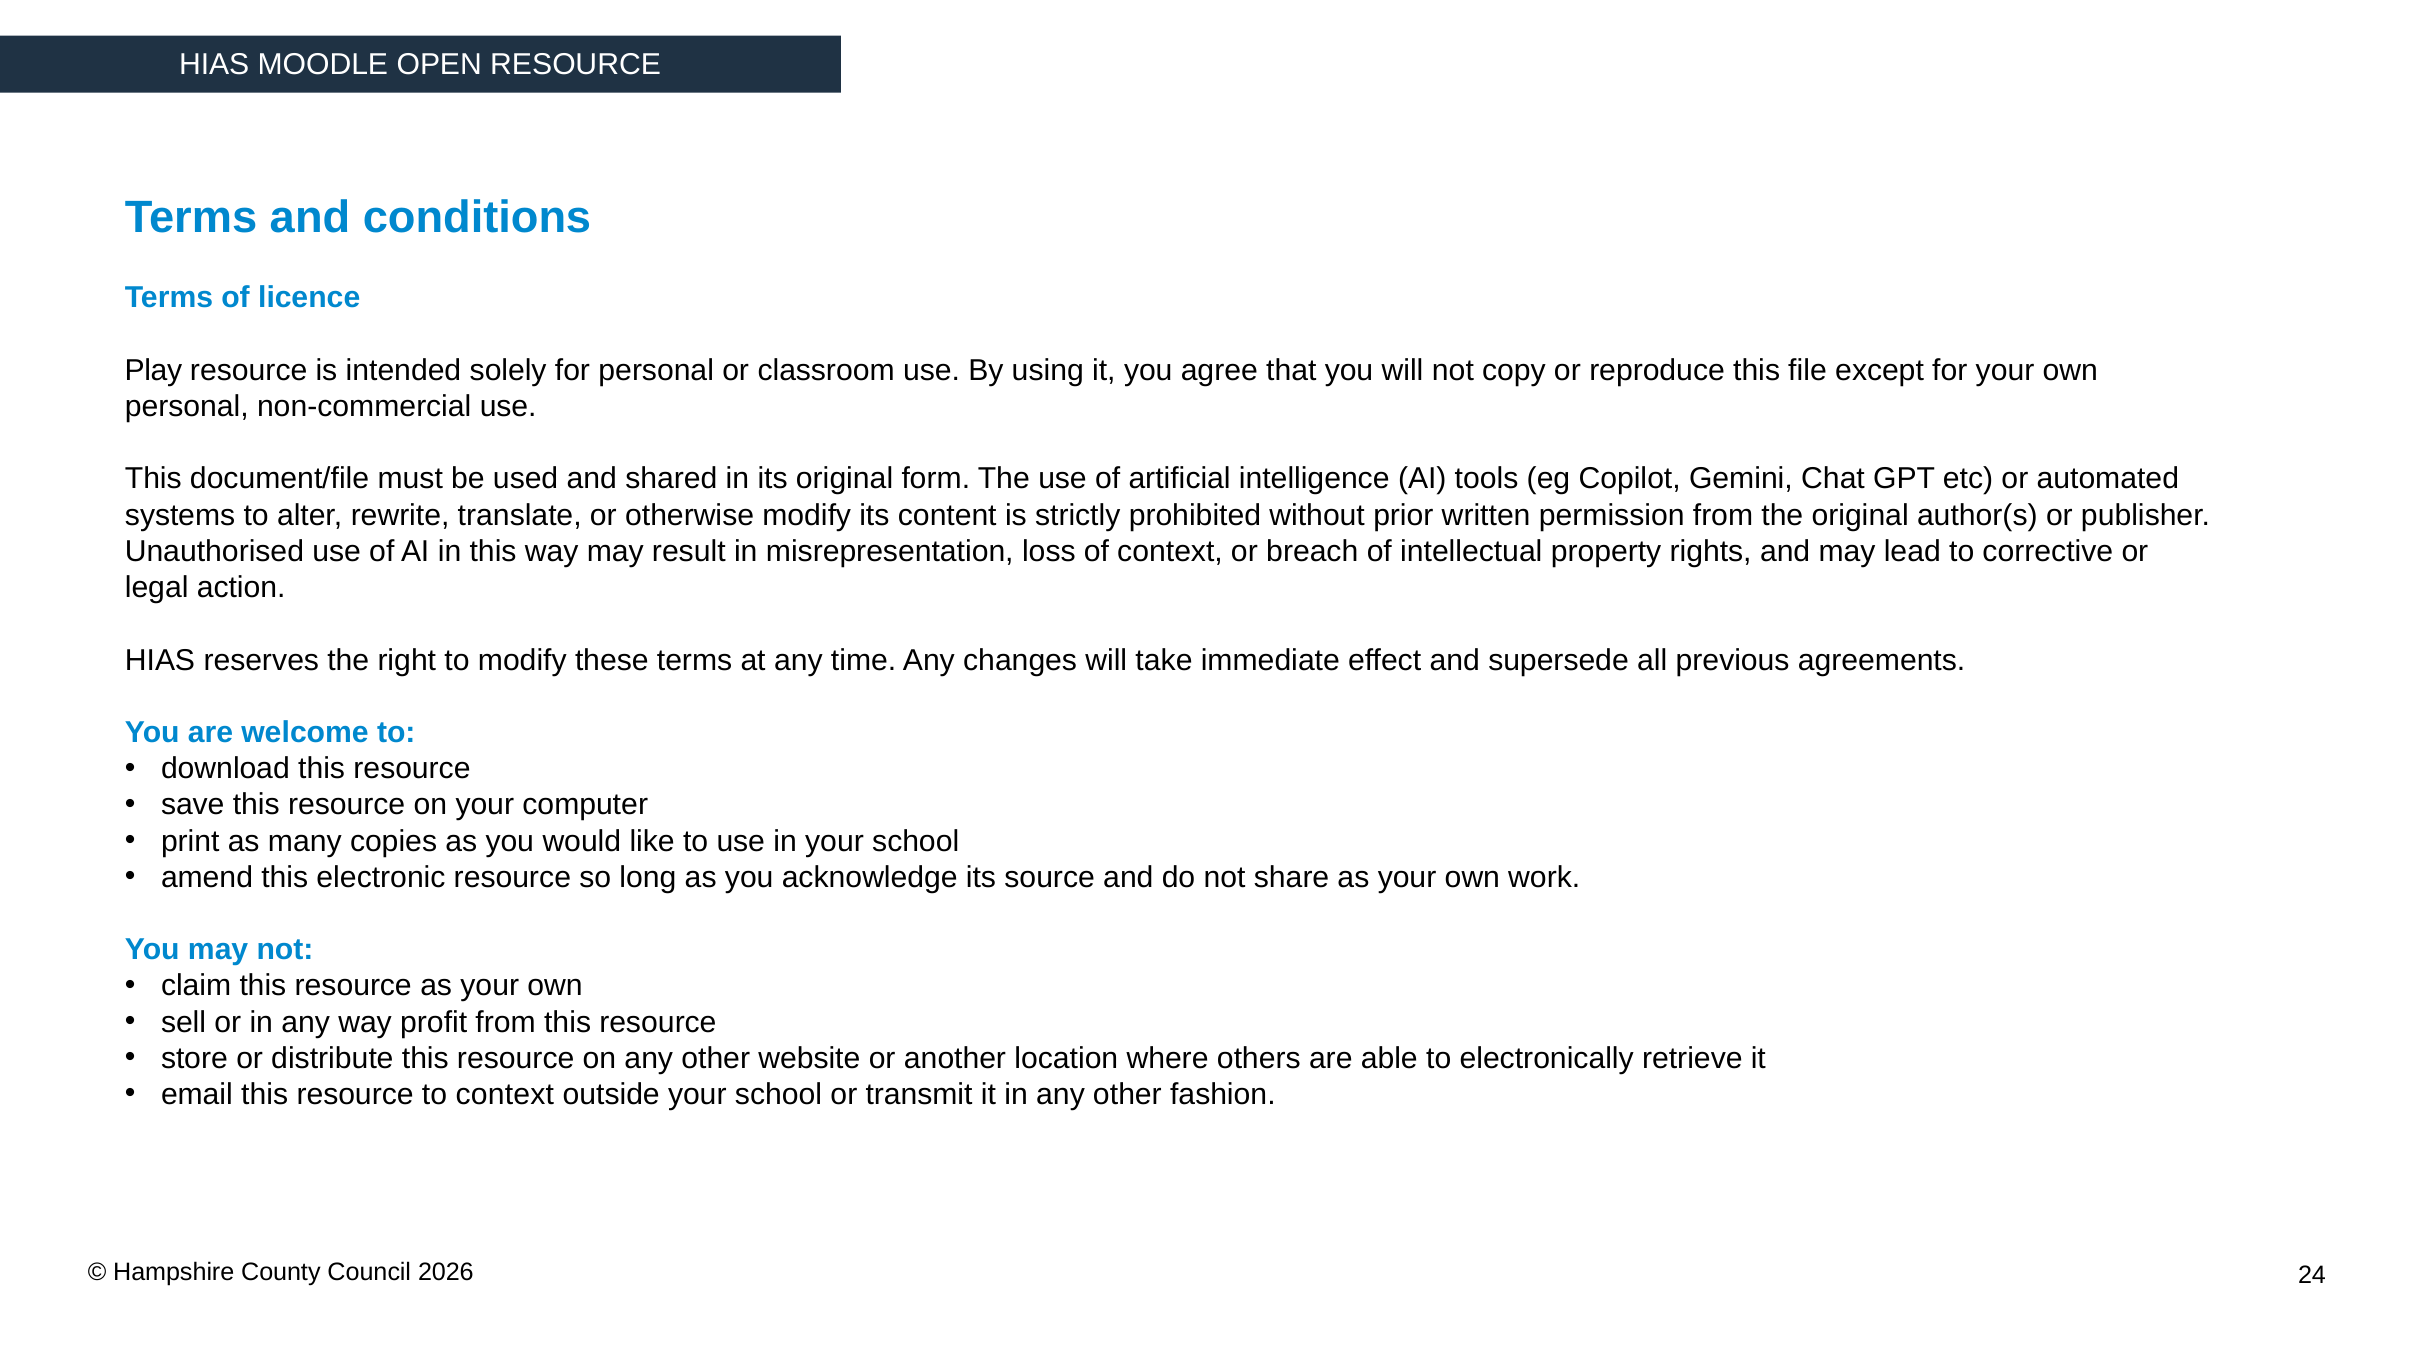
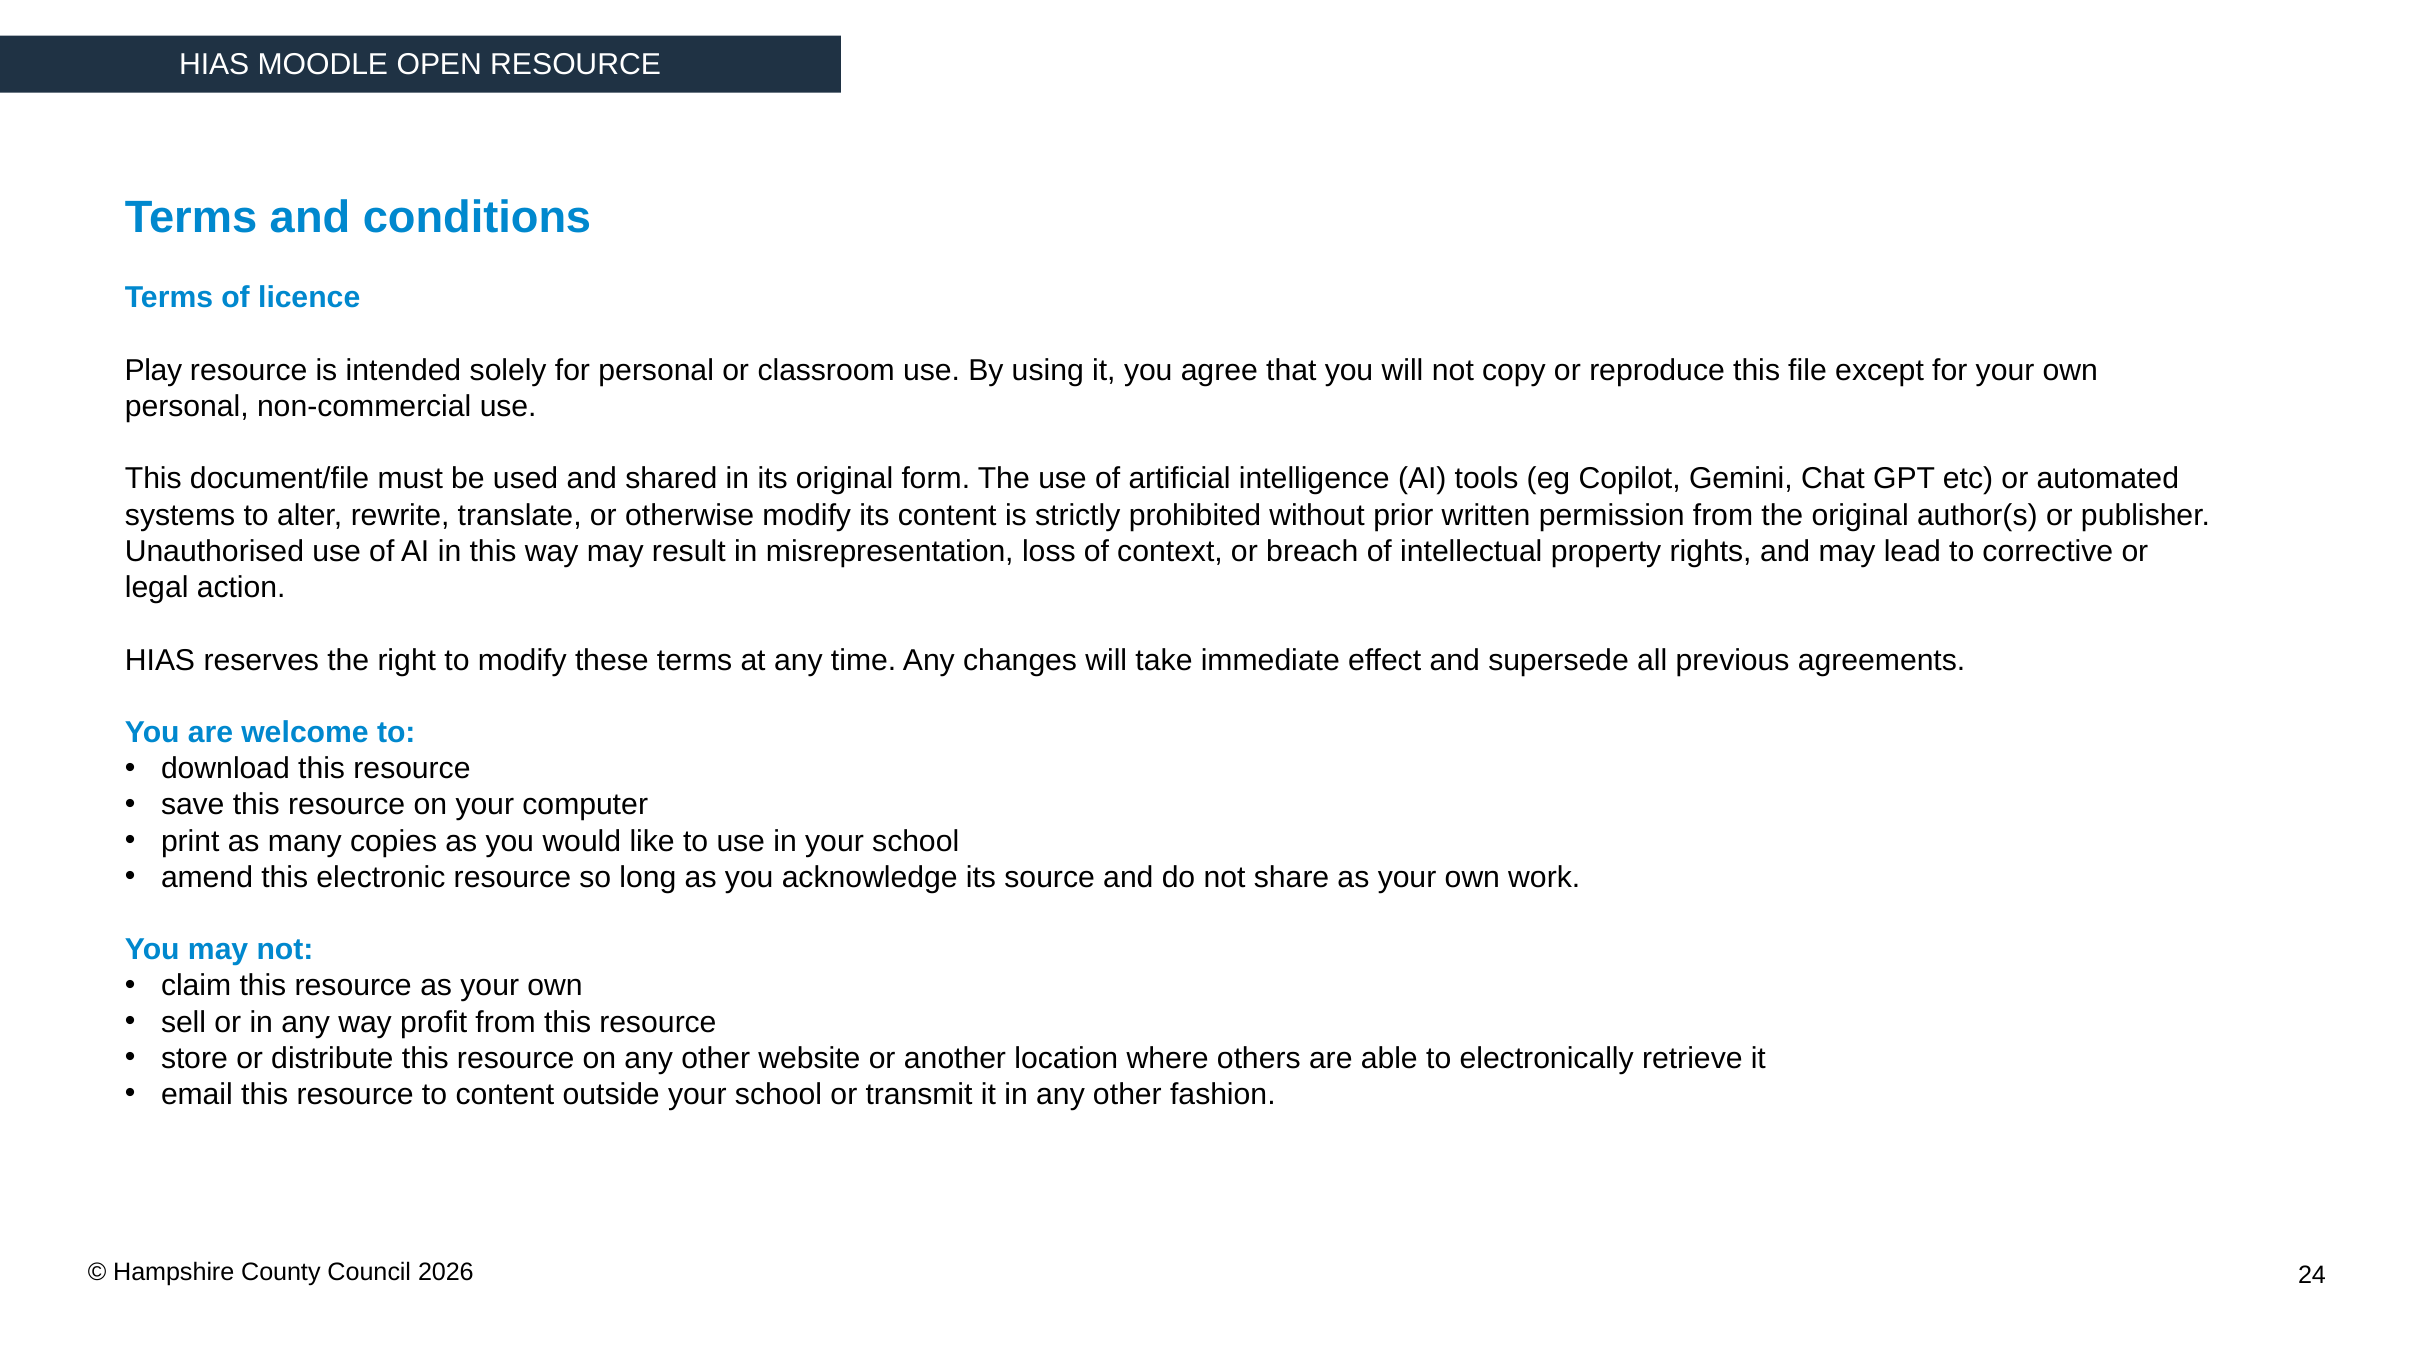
to context: context -> content
